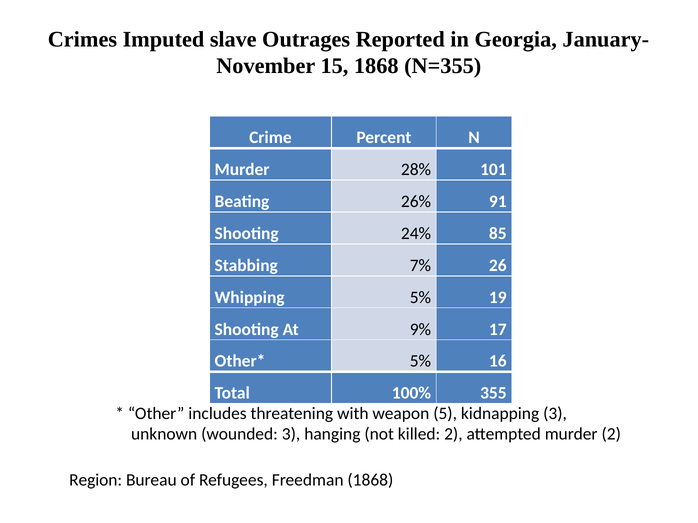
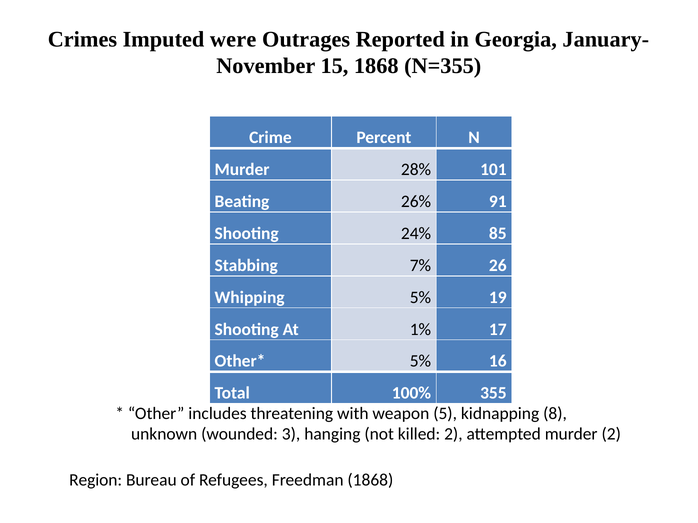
slave: slave -> were
9%: 9% -> 1%
kidnapping 3: 3 -> 8
